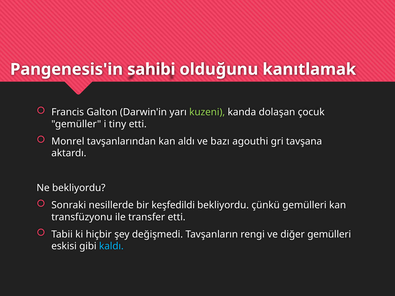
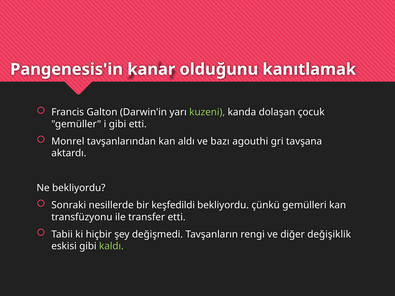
sahibi: sahibi -> kanar
i tiny: tiny -> gibi
diğer gemülleri: gemülleri -> değişiklik
kaldı colour: light blue -> light green
